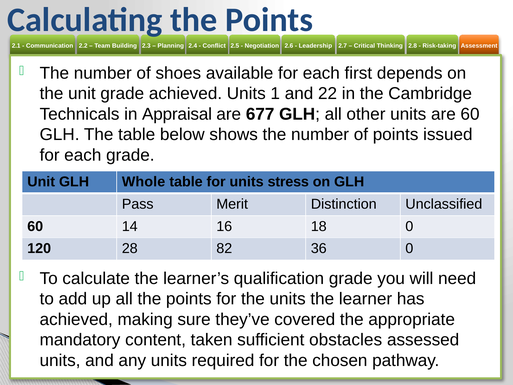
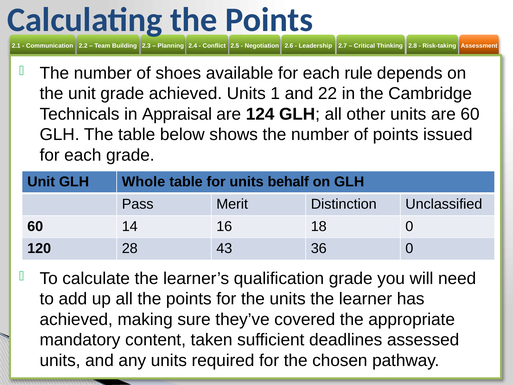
first: first -> rule
677: 677 -> 124
stress: stress -> behalf
82: 82 -> 43
obstacles: obstacles -> deadlines
